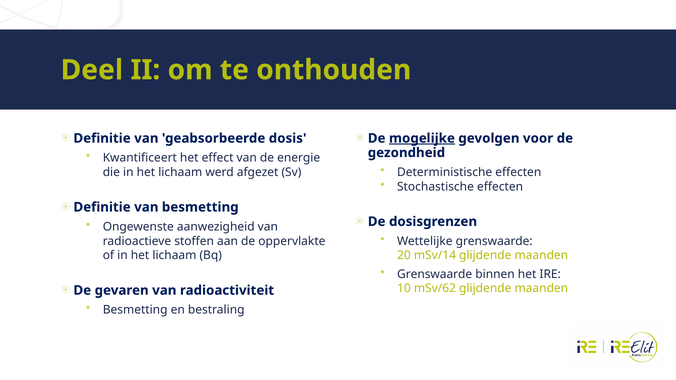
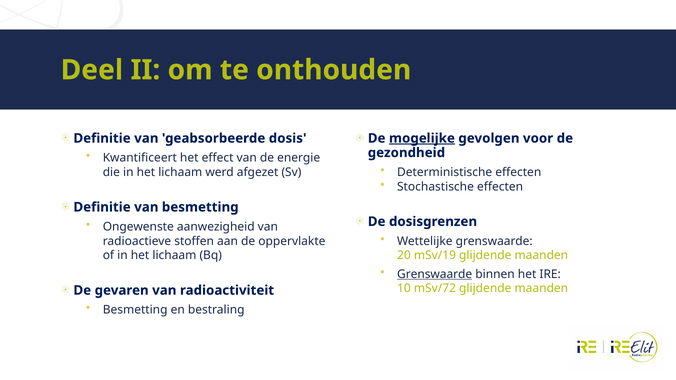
mSv/14: mSv/14 -> mSv/19
Grenswaarde at (435, 274) underline: none -> present
mSv/62: mSv/62 -> mSv/72
